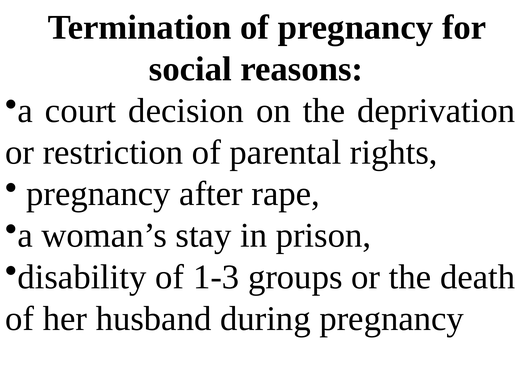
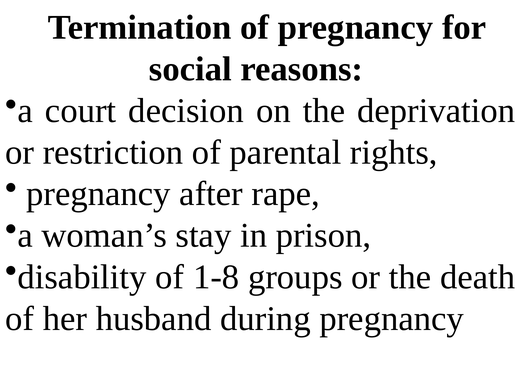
1-3: 1-3 -> 1-8
